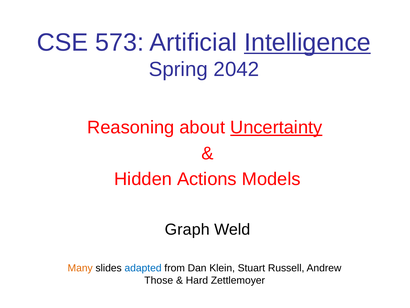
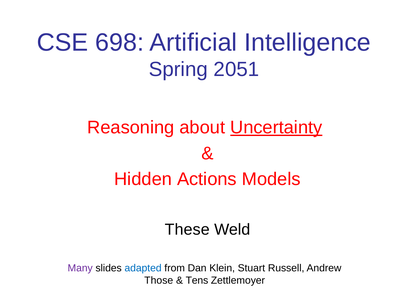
573: 573 -> 698
Intelligence underline: present -> none
2042: 2042 -> 2051
Graph: Graph -> These
Many colour: orange -> purple
Hard: Hard -> Tens
